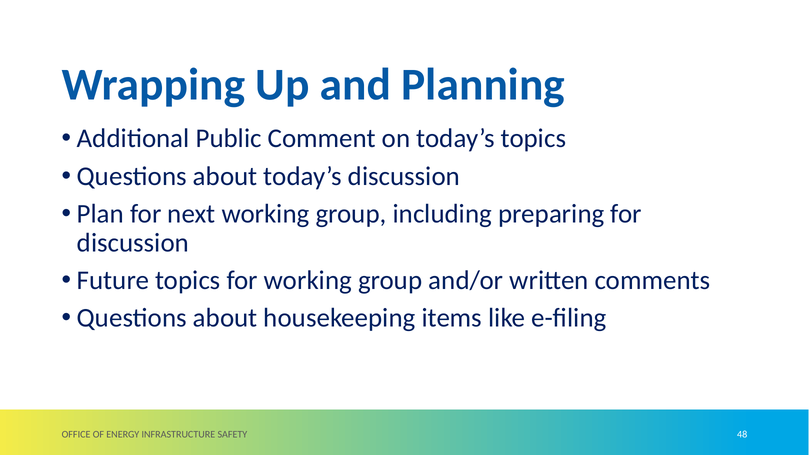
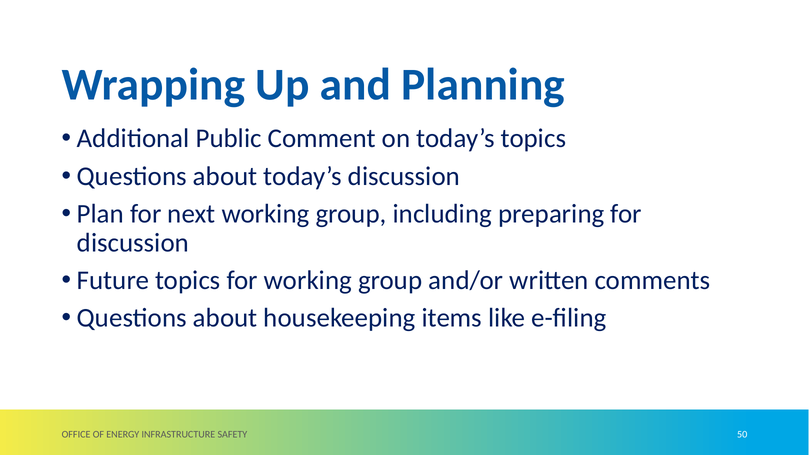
48: 48 -> 50
